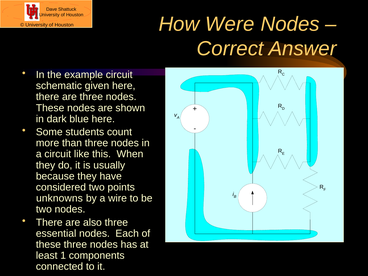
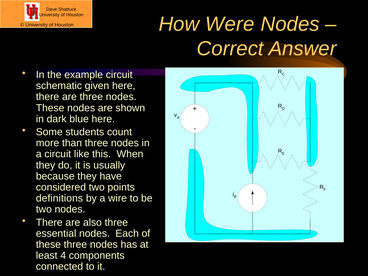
unknowns: unknowns -> definitions
1: 1 -> 4
